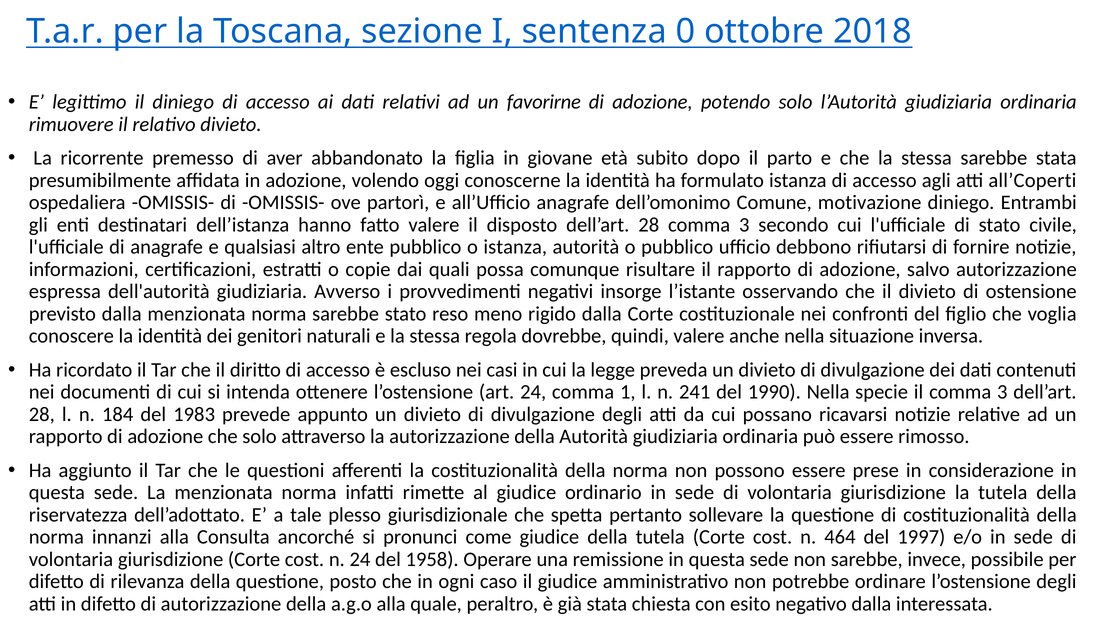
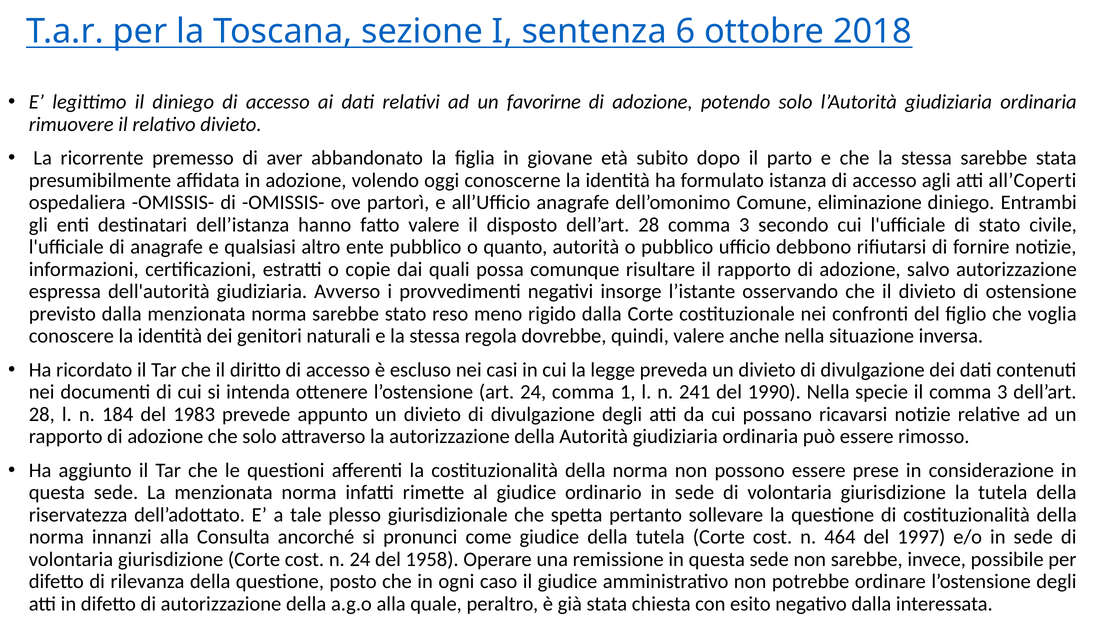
0: 0 -> 6
motivazione: motivazione -> eliminazione
o istanza: istanza -> quanto
